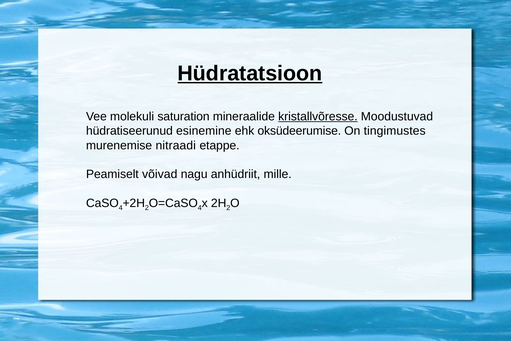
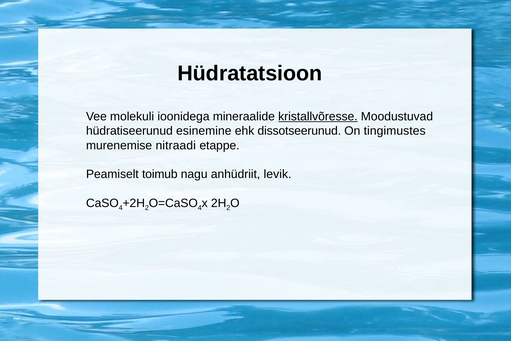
Hüdratatsioon underline: present -> none
saturation: saturation -> ioonidega
oksüdeerumise: oksüdeerumise -> dissotseerunud
võivad: võivad -> toimub
mille: mille -> levik
